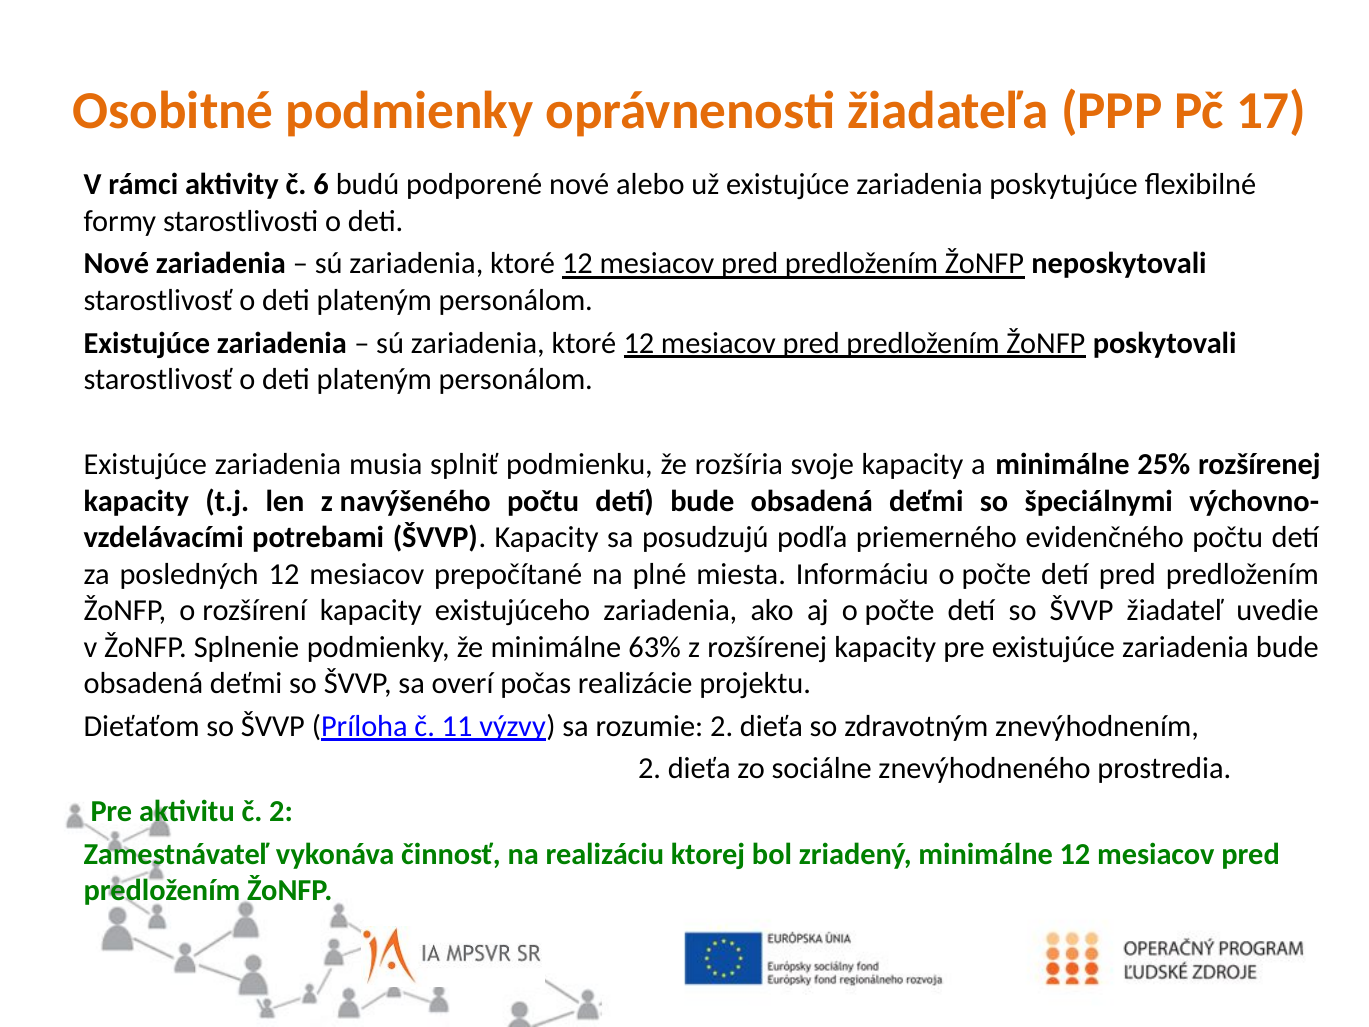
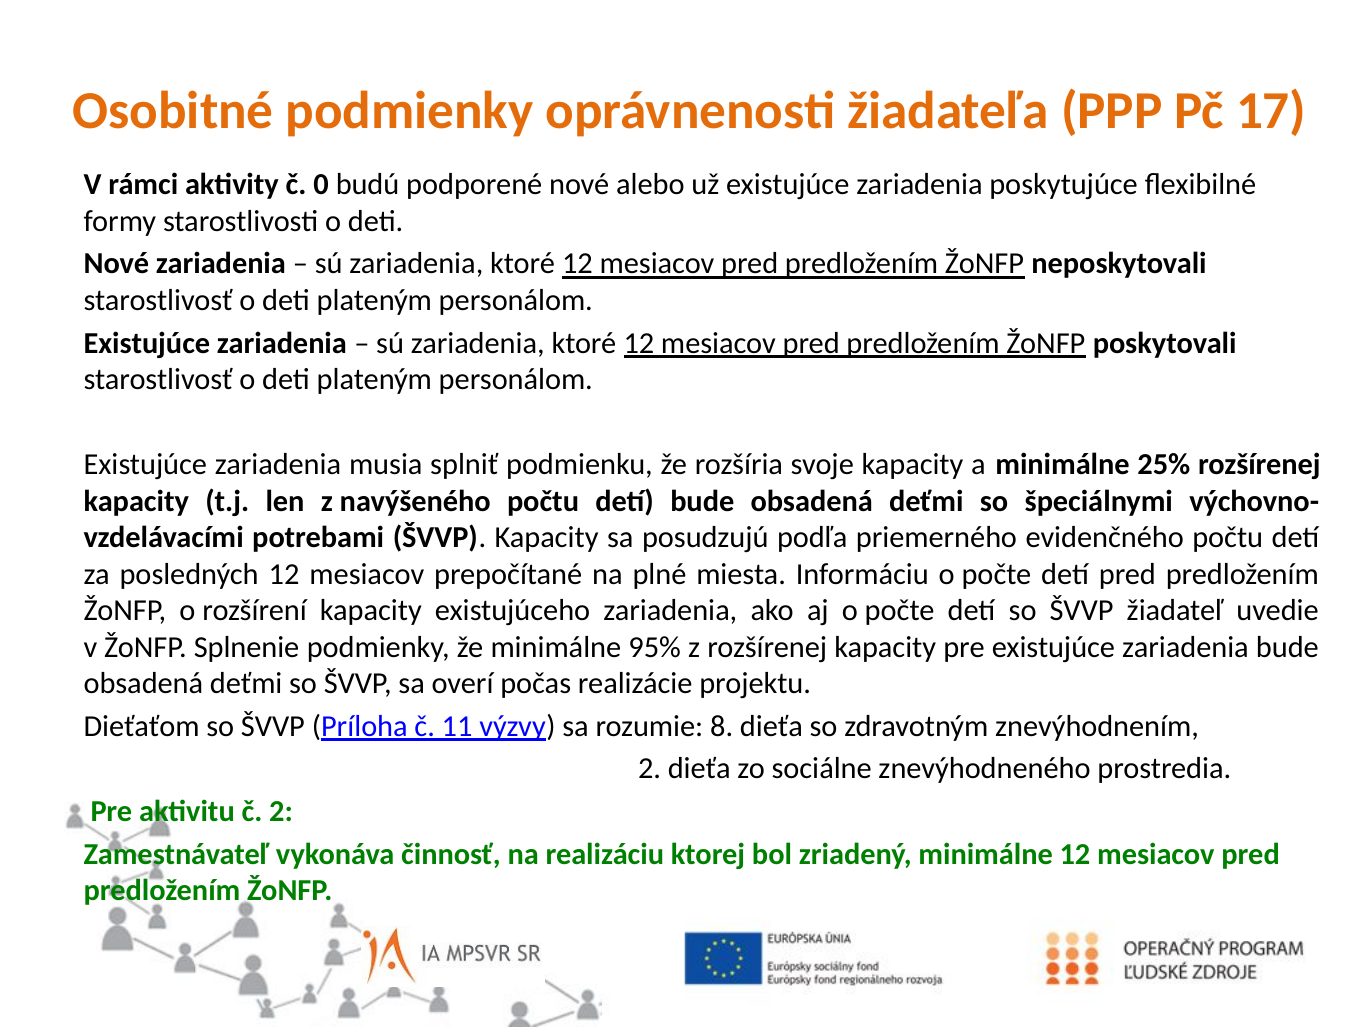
6: 6 -> 0
63%: 63% -> 95%
rozumie 2: 2 -> 8
